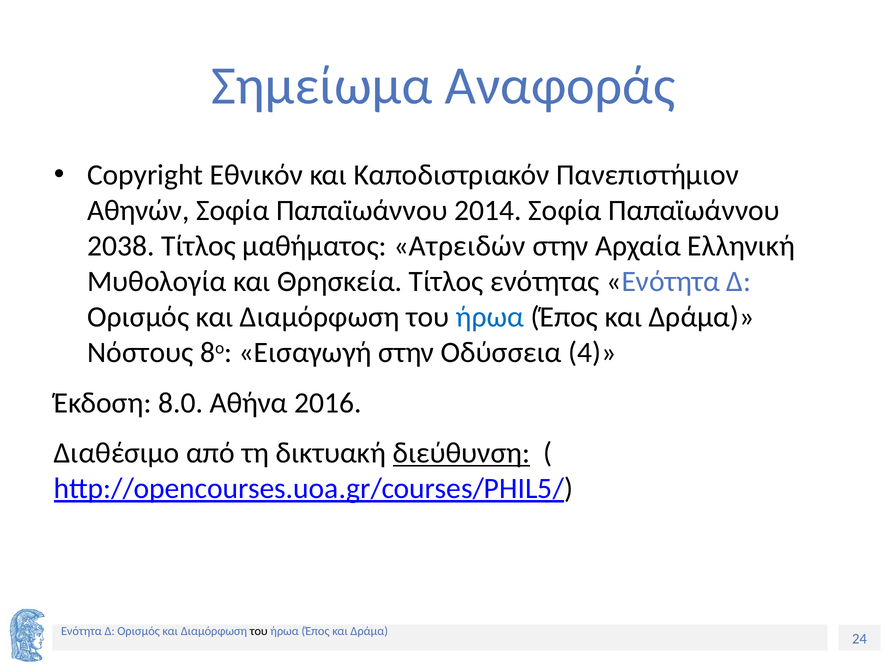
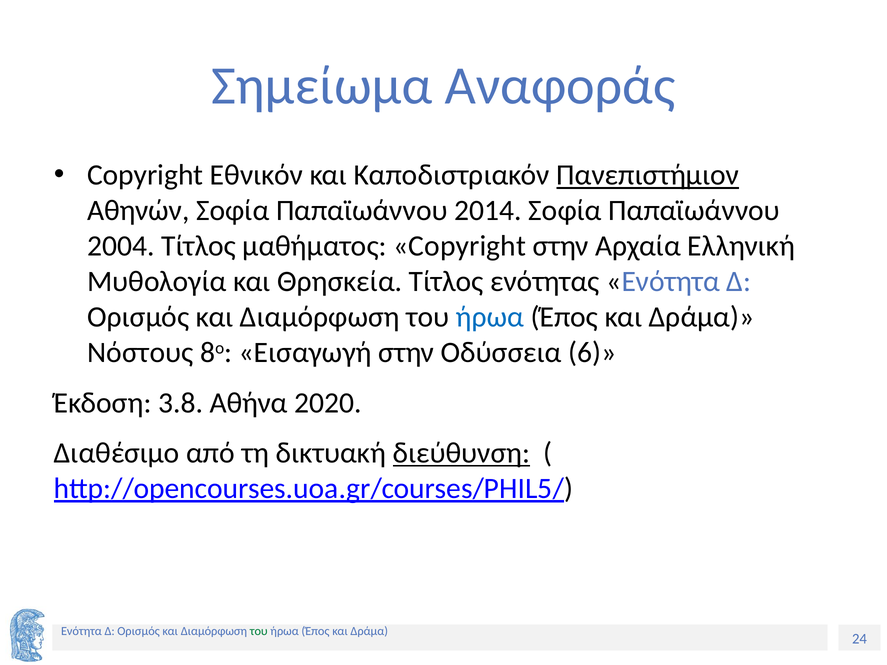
Πανεπιστήμιον underline: none -> present
2038: 2038 -> 2004
μαθήματος Ατρειδών: Ατρειδών -> Copyright
4: 4 -> 6
8.0: 8.0 -> 3.8
2016: 2016 -> 2020
του at (259, 631) colour: black -> green
